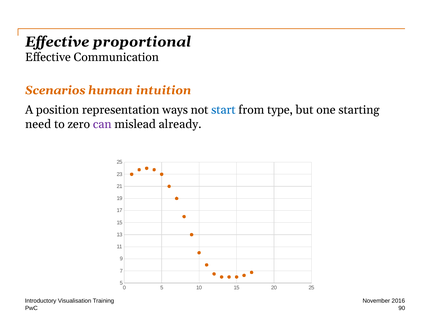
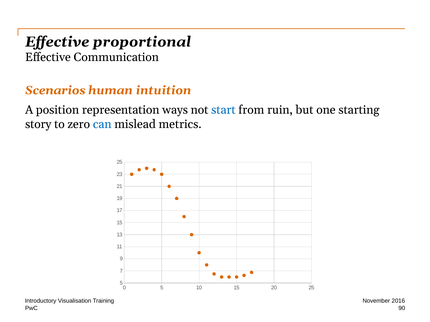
type: type -> ruin
need: need -> story
can colour: purple -> blue
already: already -> metrics
